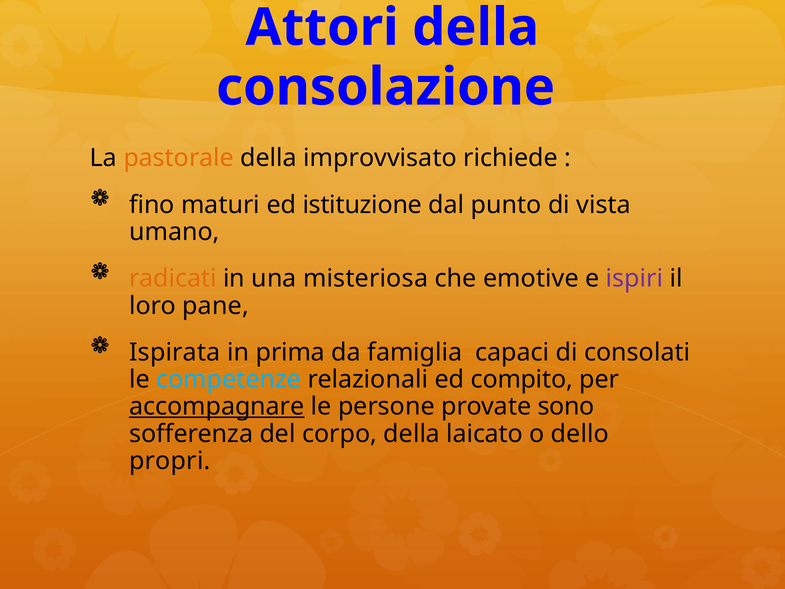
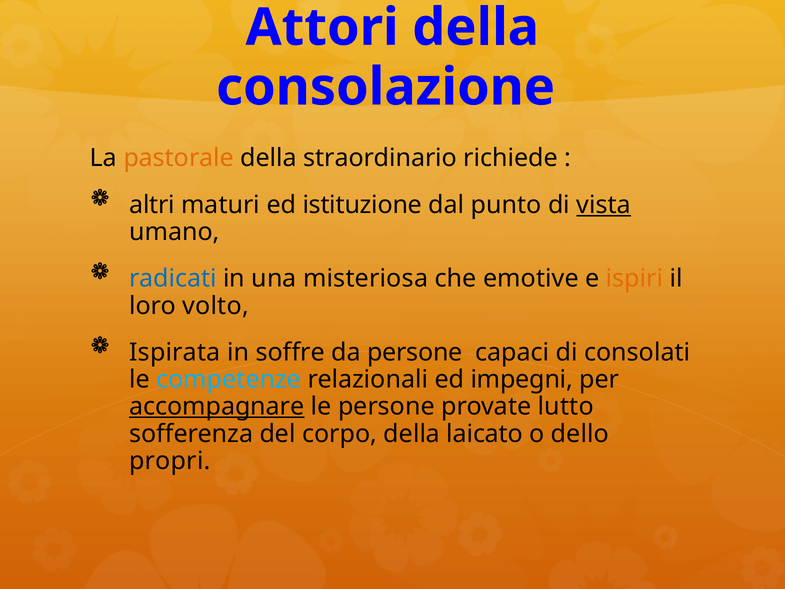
improvvisato: improvvisato -> straordinario
fino: fino -> altri
vista underline: none -> present
radicati colour: orange -> blue
ispiri colour: purple -> orange
pane: pane -> volto
prima: prima -> soffre
da famiglia: famiglia -> persone
compito: compito -> impegni
sono: sono -> lutto
